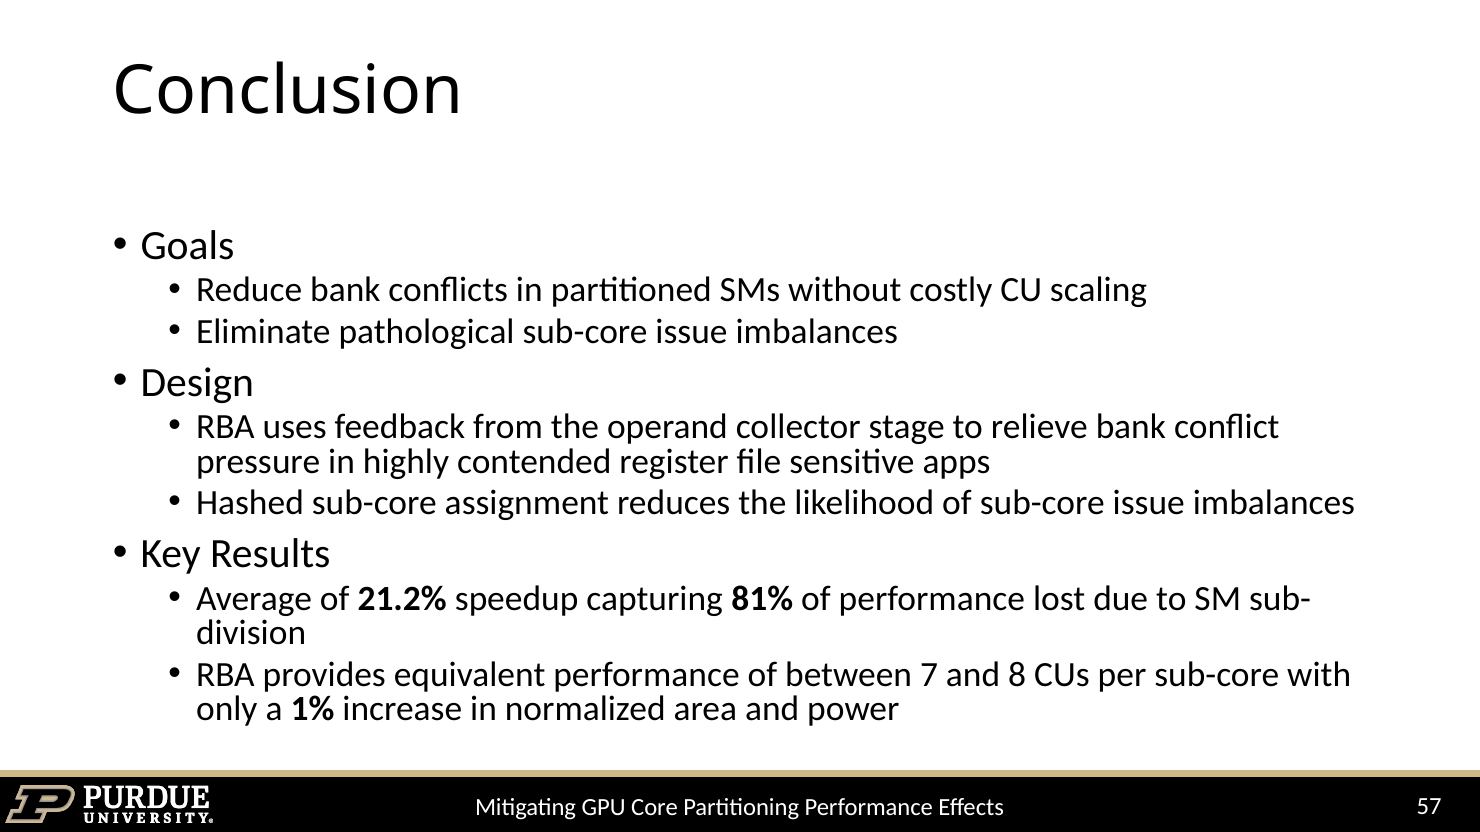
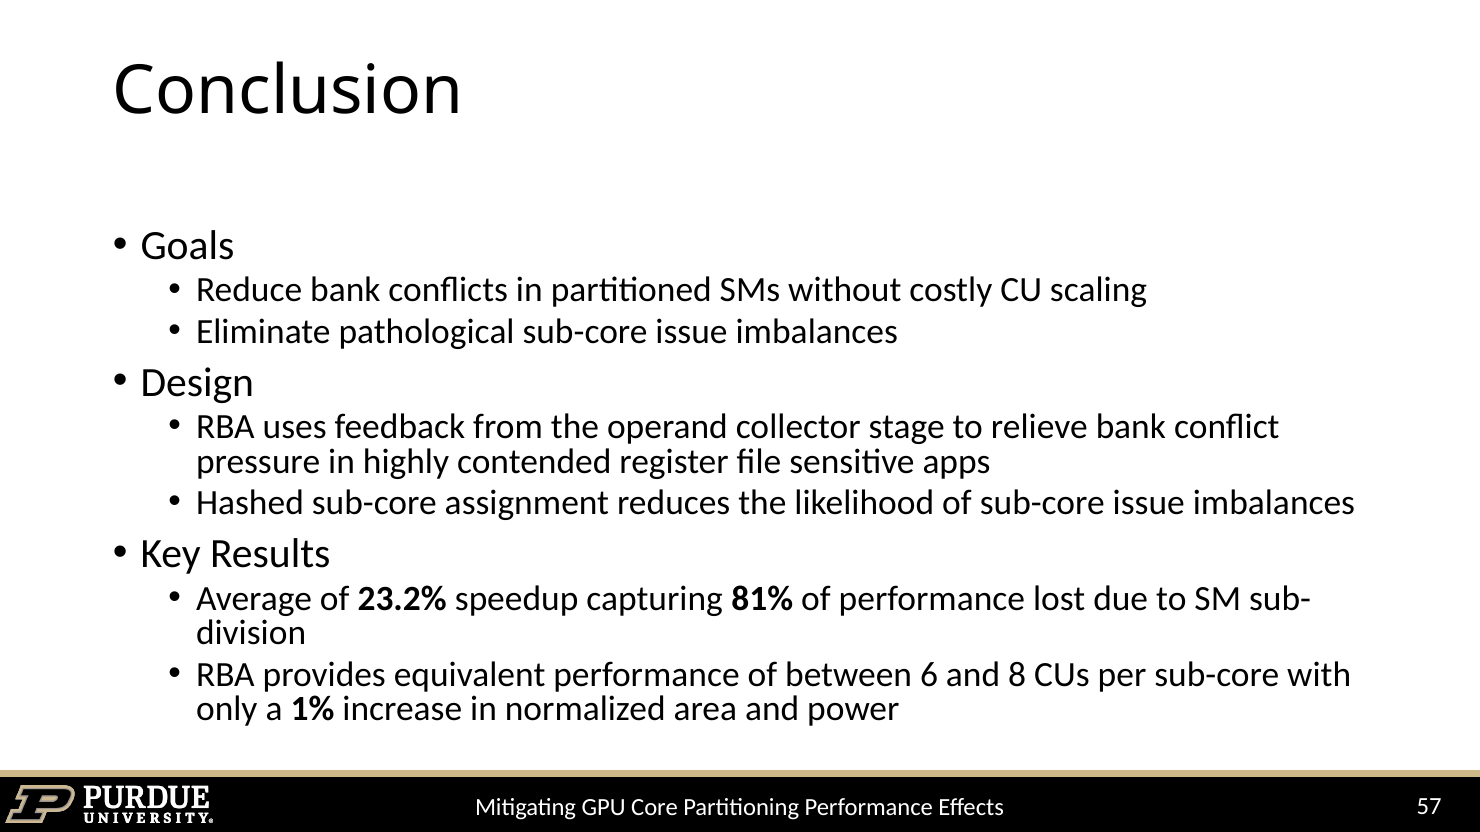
21.2%: 21.2% -> 23.2%
7: 7 -> 6
